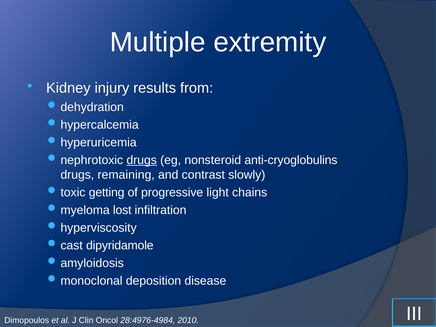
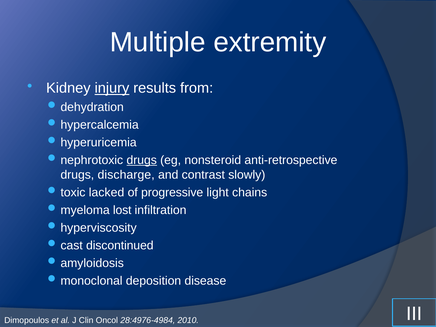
injury underline: none -> present
anti-cryoglobulins: anti-cryoglobulins -> anti-retrospective
remaining: remaining -> discharge
getting: getting -> lacked
dipyridamole: dipyridamole -> discontinued
